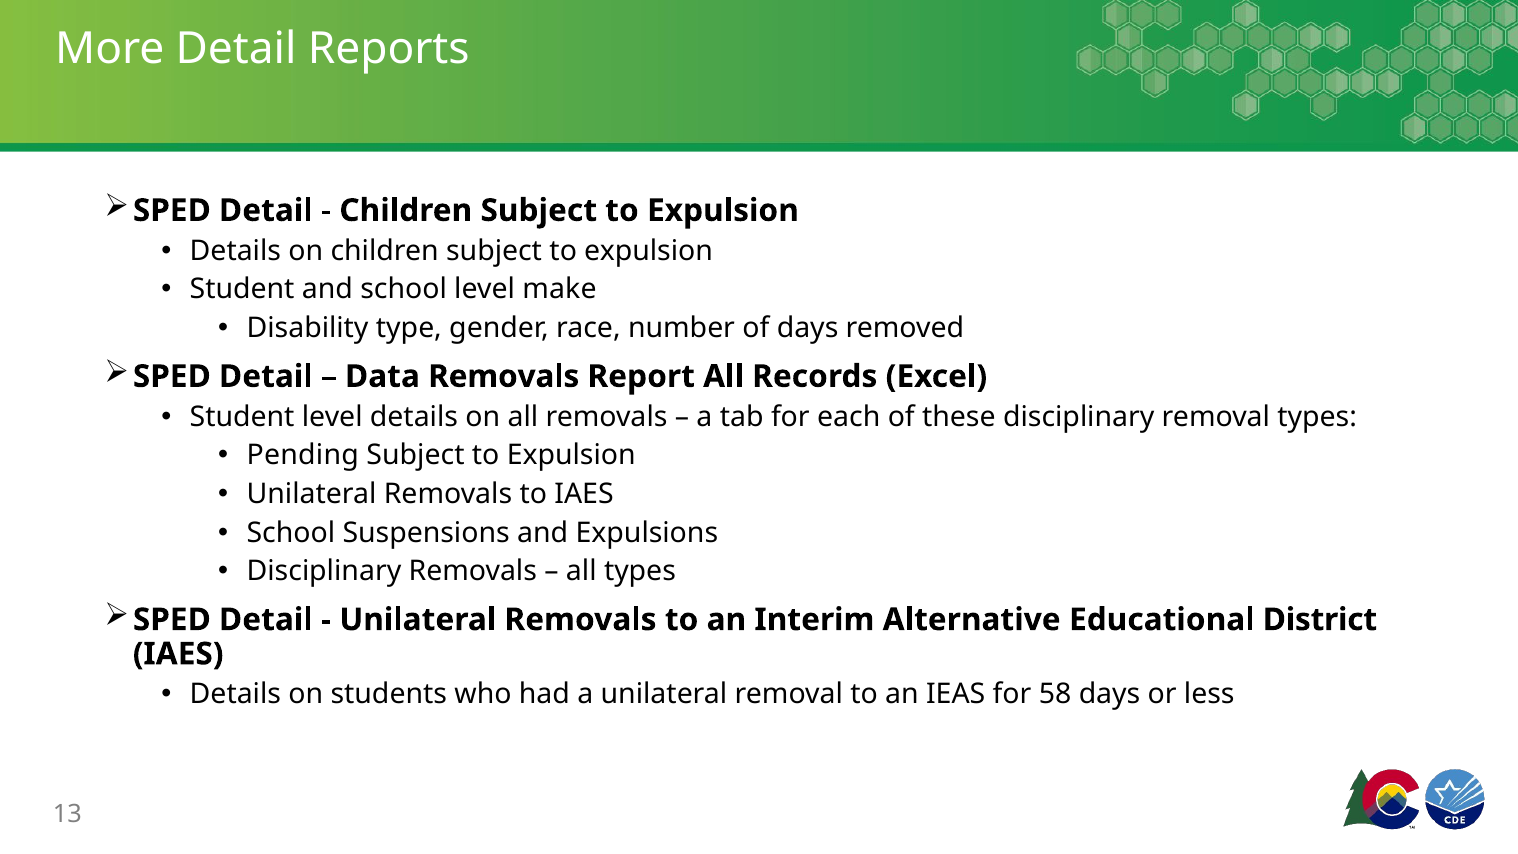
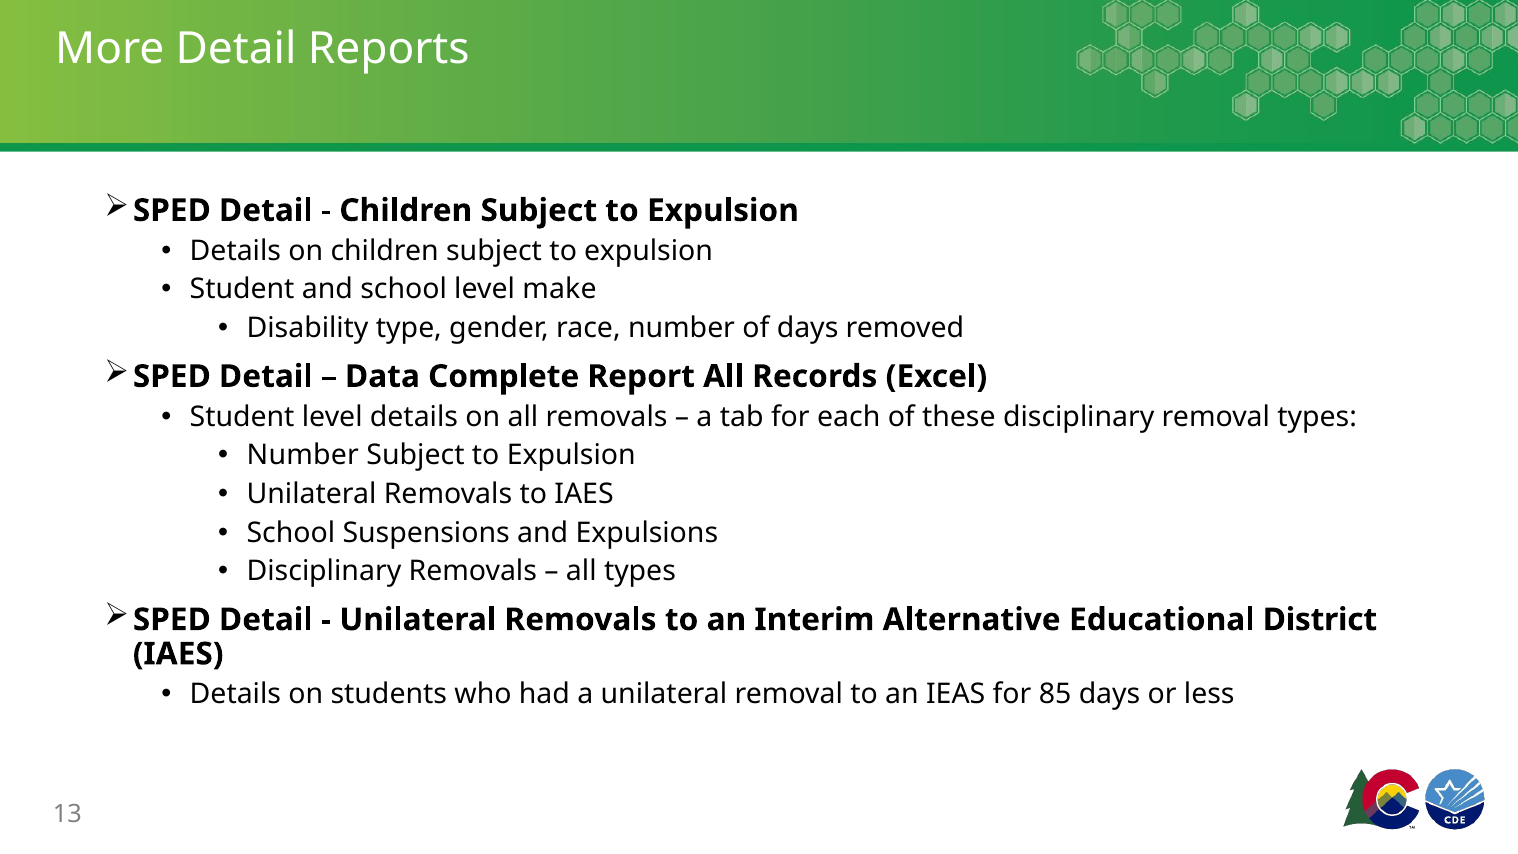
Data Removals: Removals -> Complete
Pending at (303, 455): Pending -> Number
58: 58 -> 85
